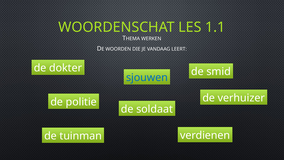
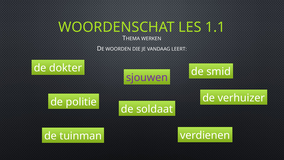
sjouwen colour: blue -> purple
